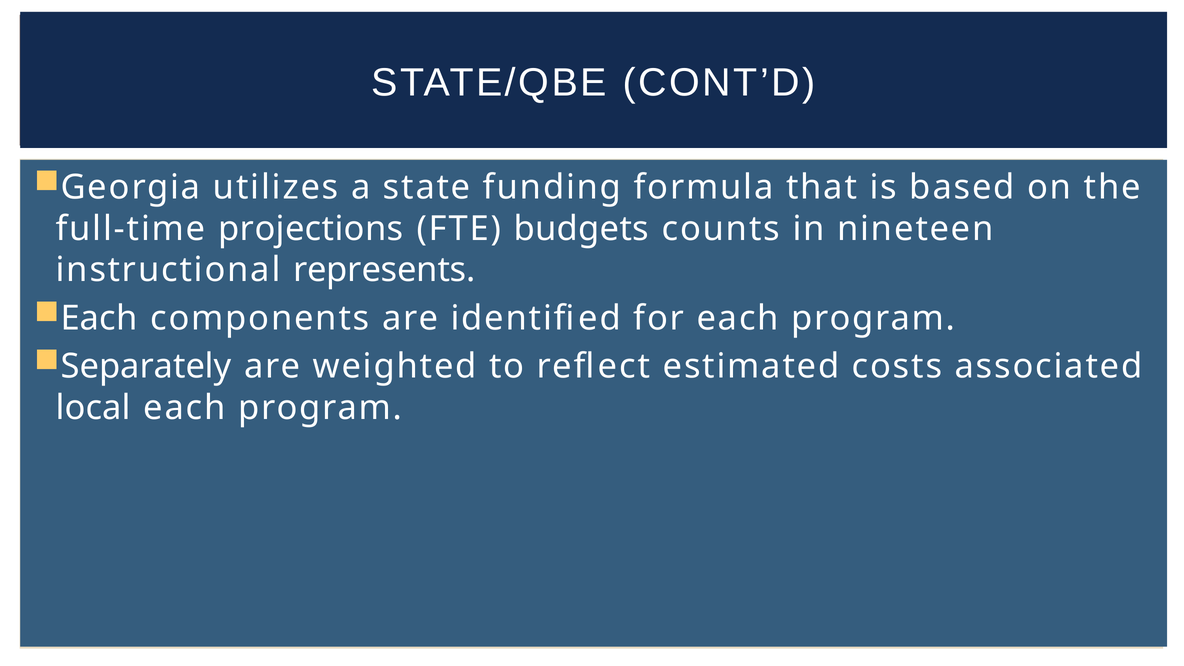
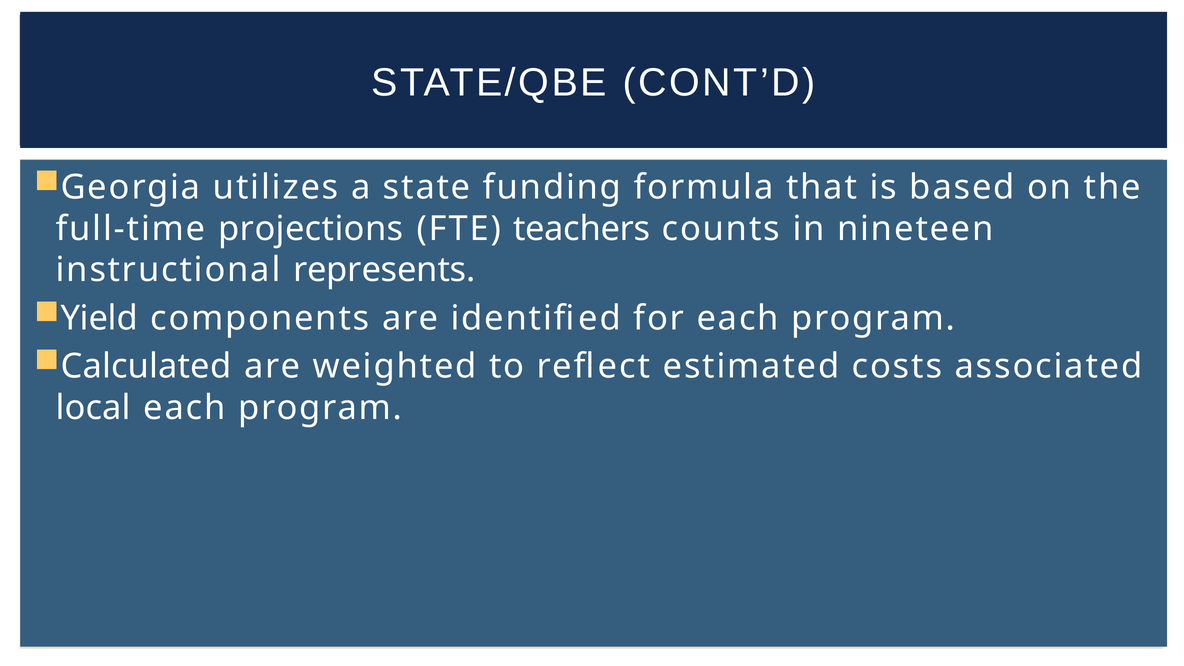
budgets: budgets -> teachers
Each at (99, 318): Each -> Yield
Separately: Separately -> Calculated
